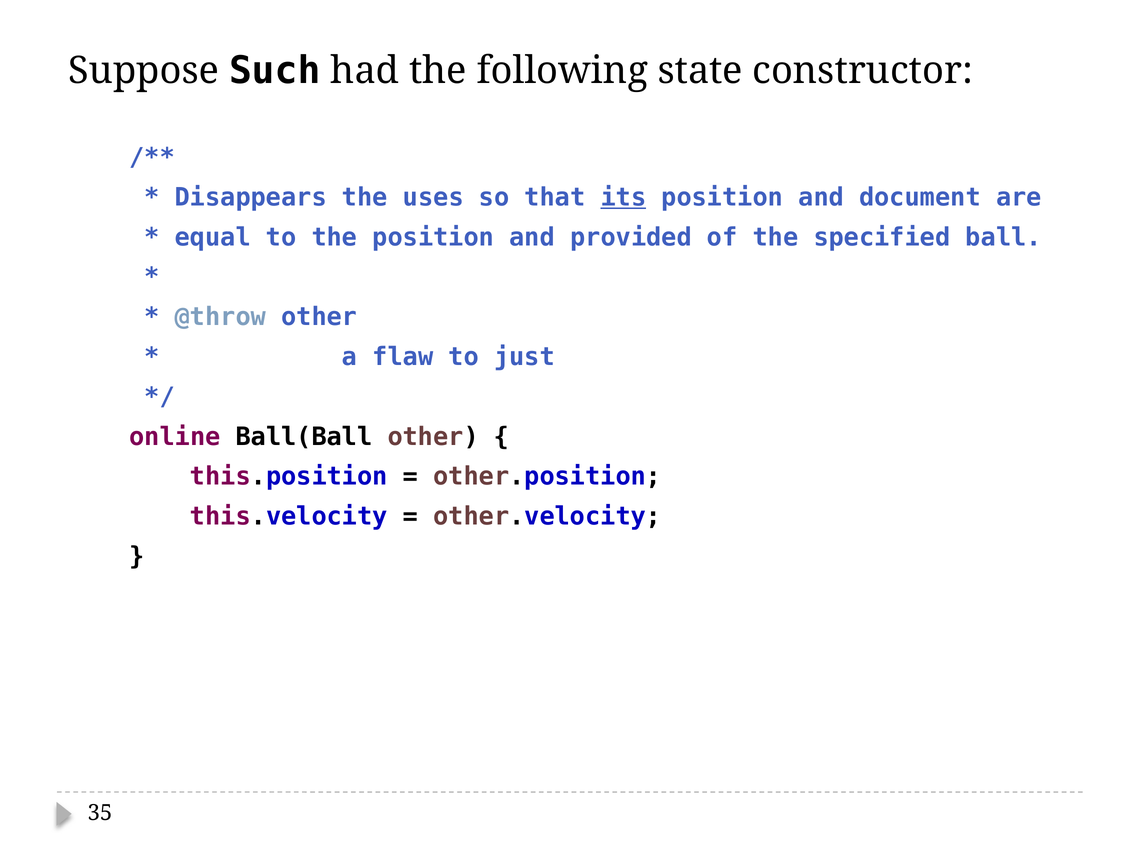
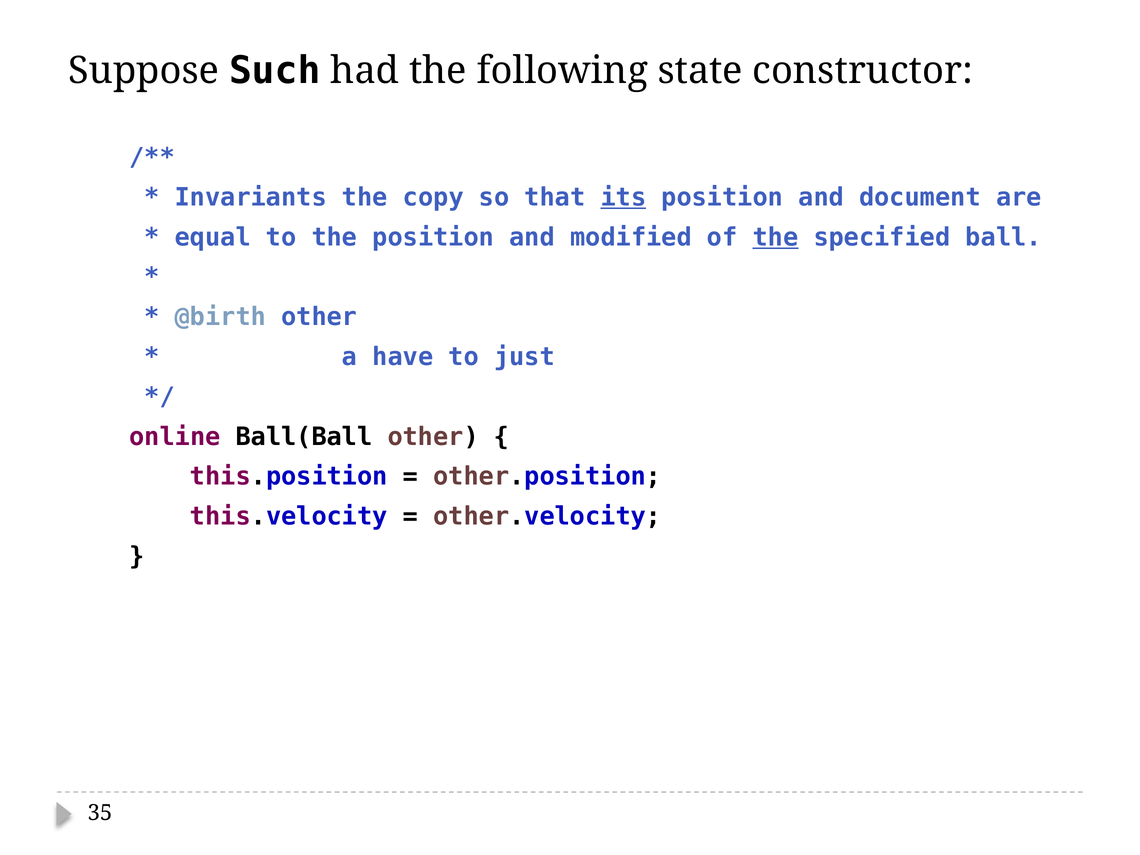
Disappears: Disappears -> Invariants
uses: uses -> copy
provided: provided -> modified
the at (775, 237) underline: none -> present
@throw: @throw -> @birth
flaw: flaw -> have
